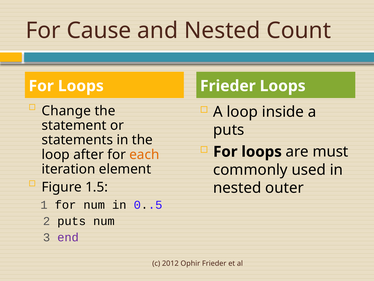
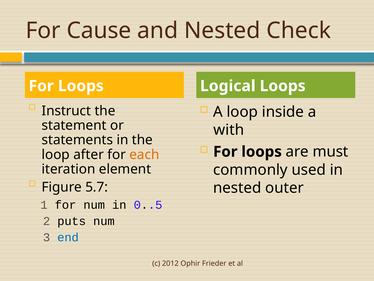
Count: Count -> Check
Loops Frieder: Frieder -> Logical
Change: Change -> Instruct
puts at (229, 130): puts -> with
1.5: 1.5 -> 5.7
end colour: purple -> blue
